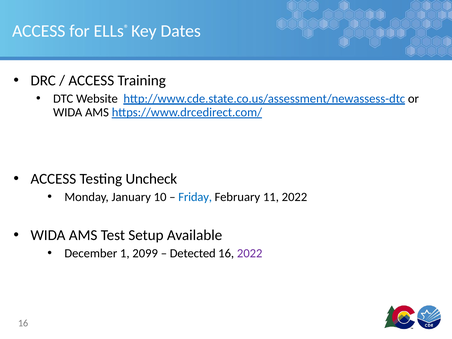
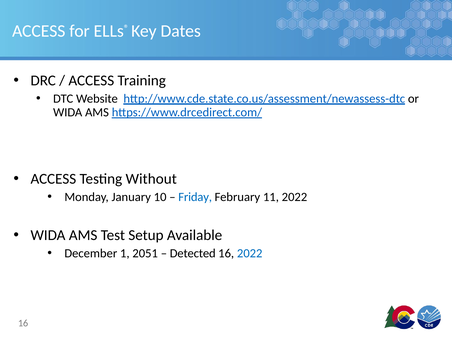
Uncheck: Uncheck -> Without
2099: 2099 -> 2051
2022 at (250, 253) colour: purple -> blue
